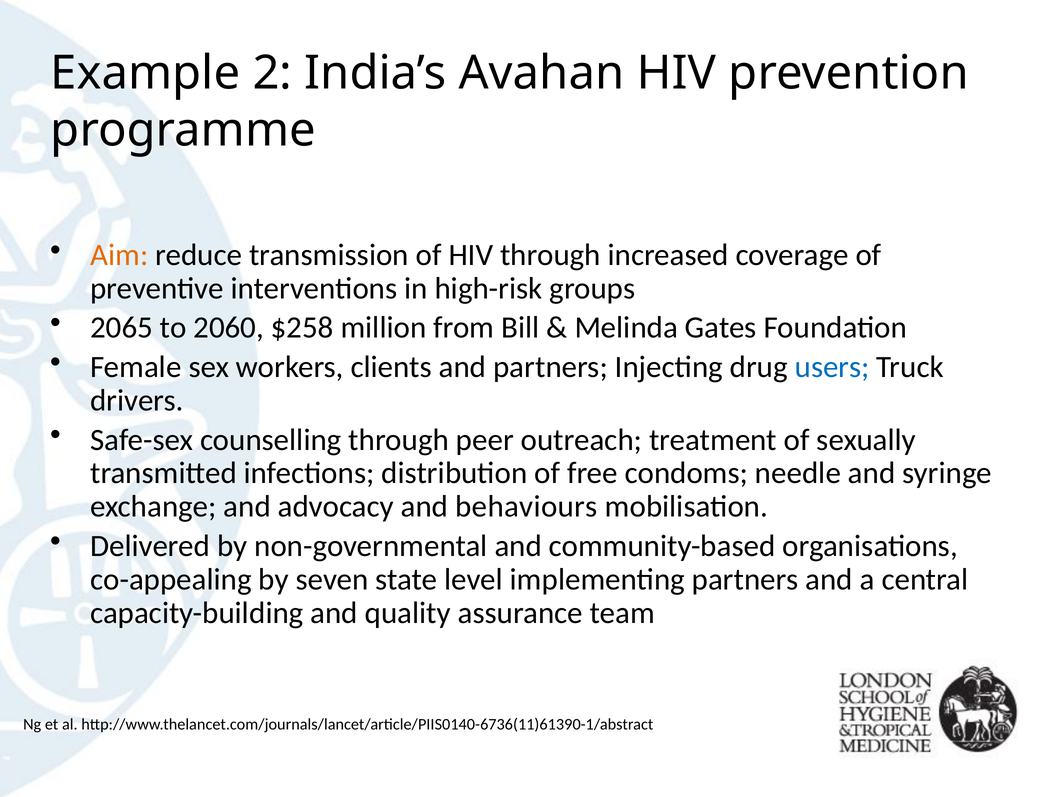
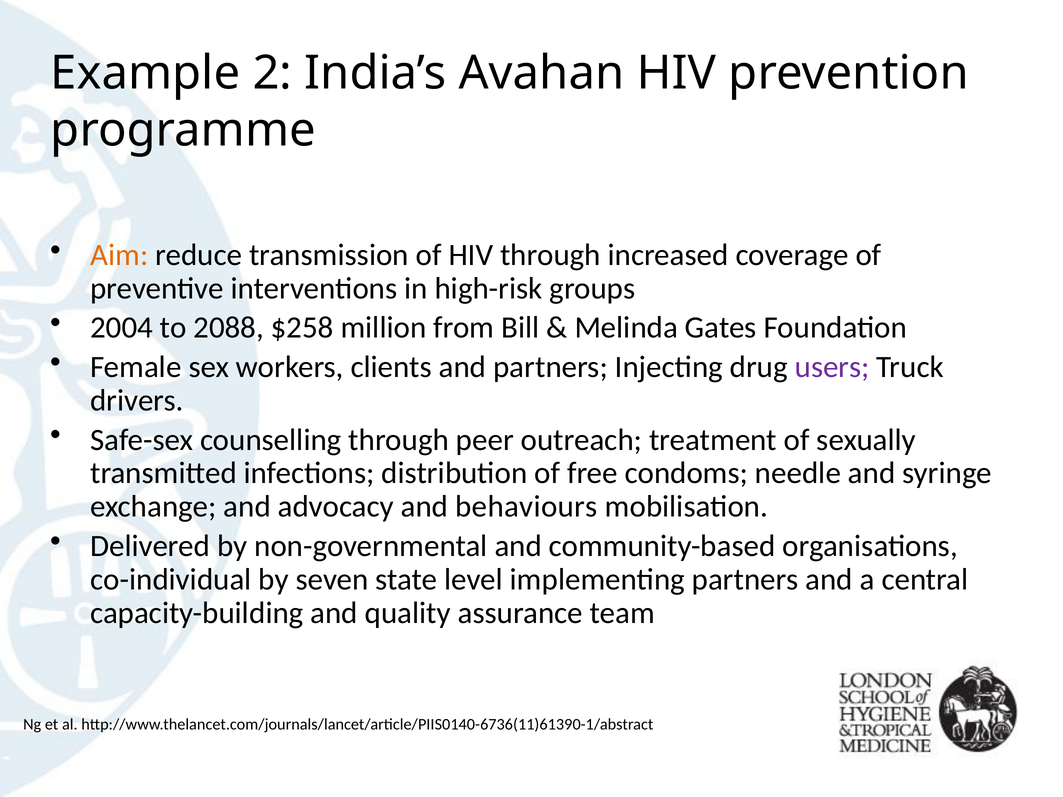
2065: 2065 -> 2004
2060: 2060 -> 2088
users colour: blue -> purple
co-appealing: co-appealing -> co-individual
